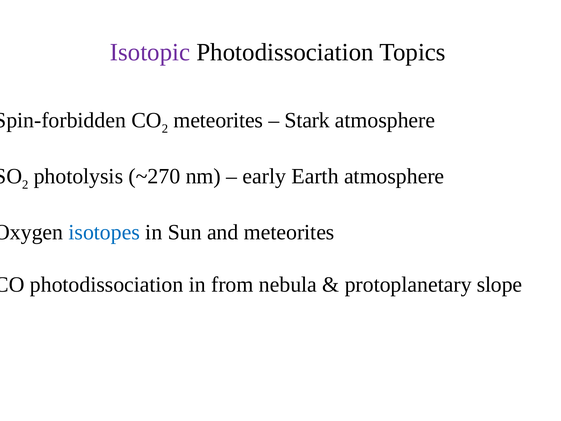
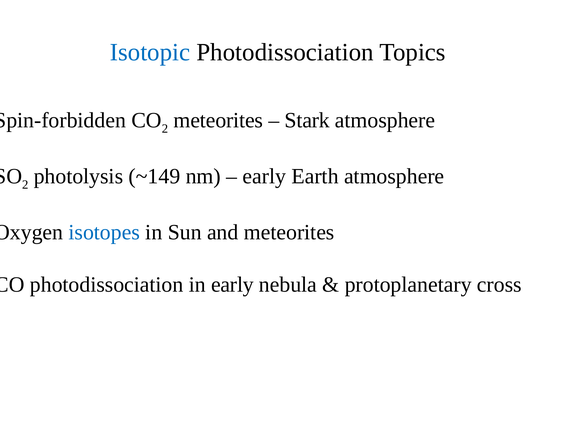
Isotopic colour: purple -> blue
~270: ~270 -> ~149
in from: from -> early
slope: slope -> cross
